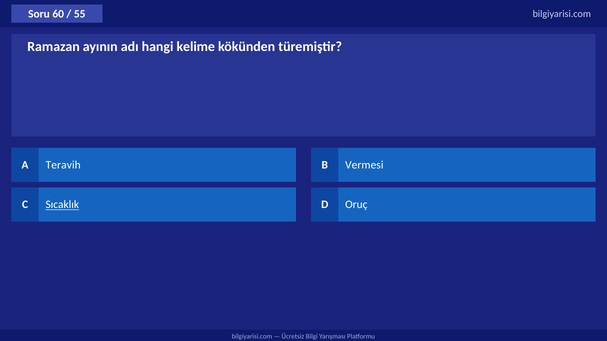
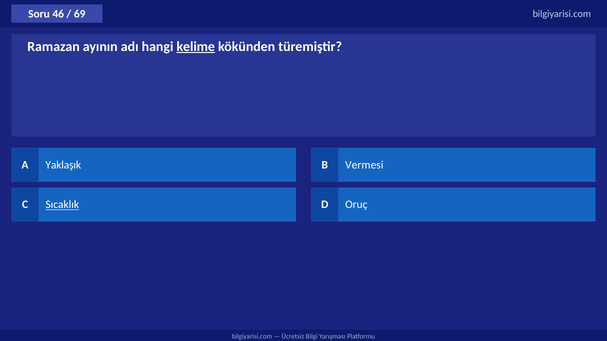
60: 60 -> 46
55: 55 -> 69
kelime underline: none -> present
Teravih: Teravih -> Yaklaşık
